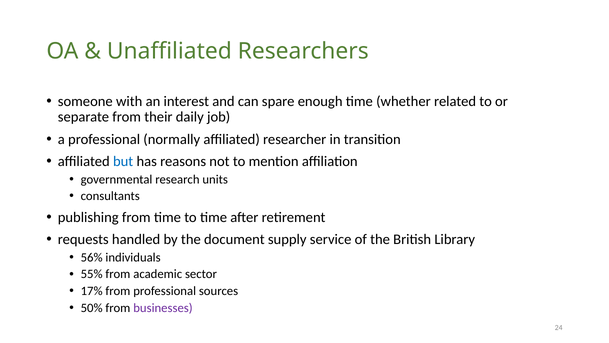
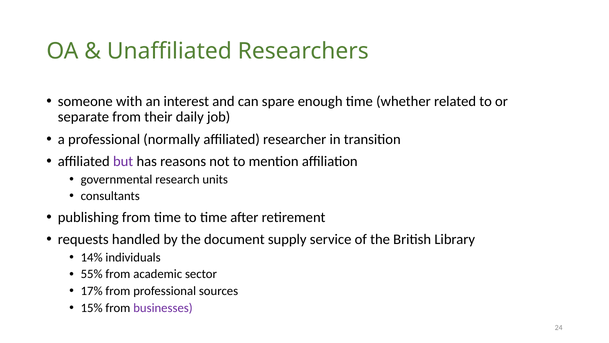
but colour: blue -> purple
56%: 56% -> 14%
50%: 50% -> 15%
